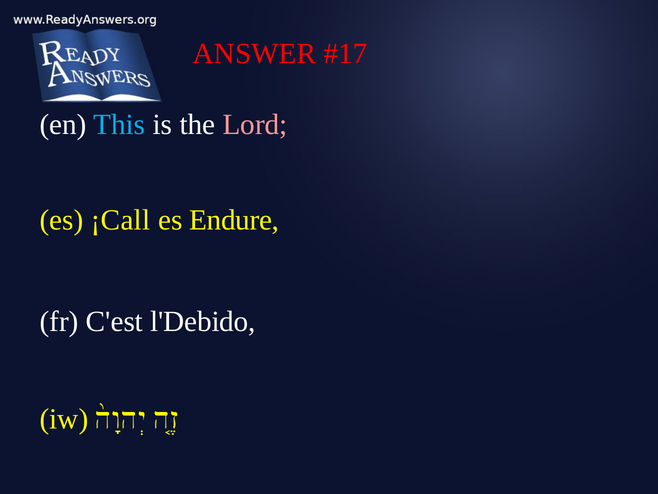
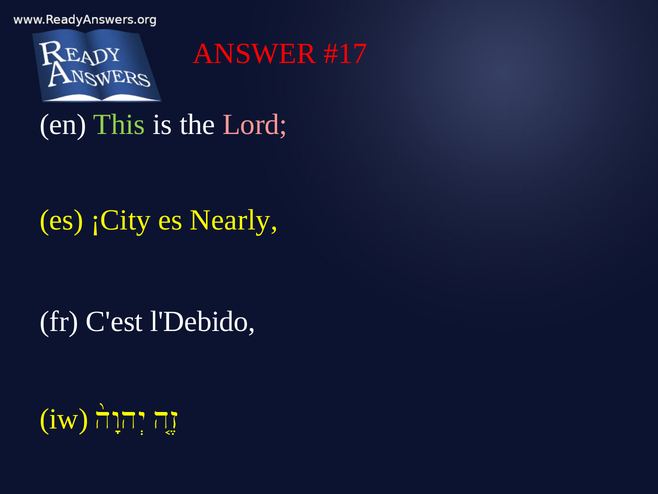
This colour: light blue -> light green
¡Call: ¡Call -> ¡City
Endure: Endure -> Nearly
